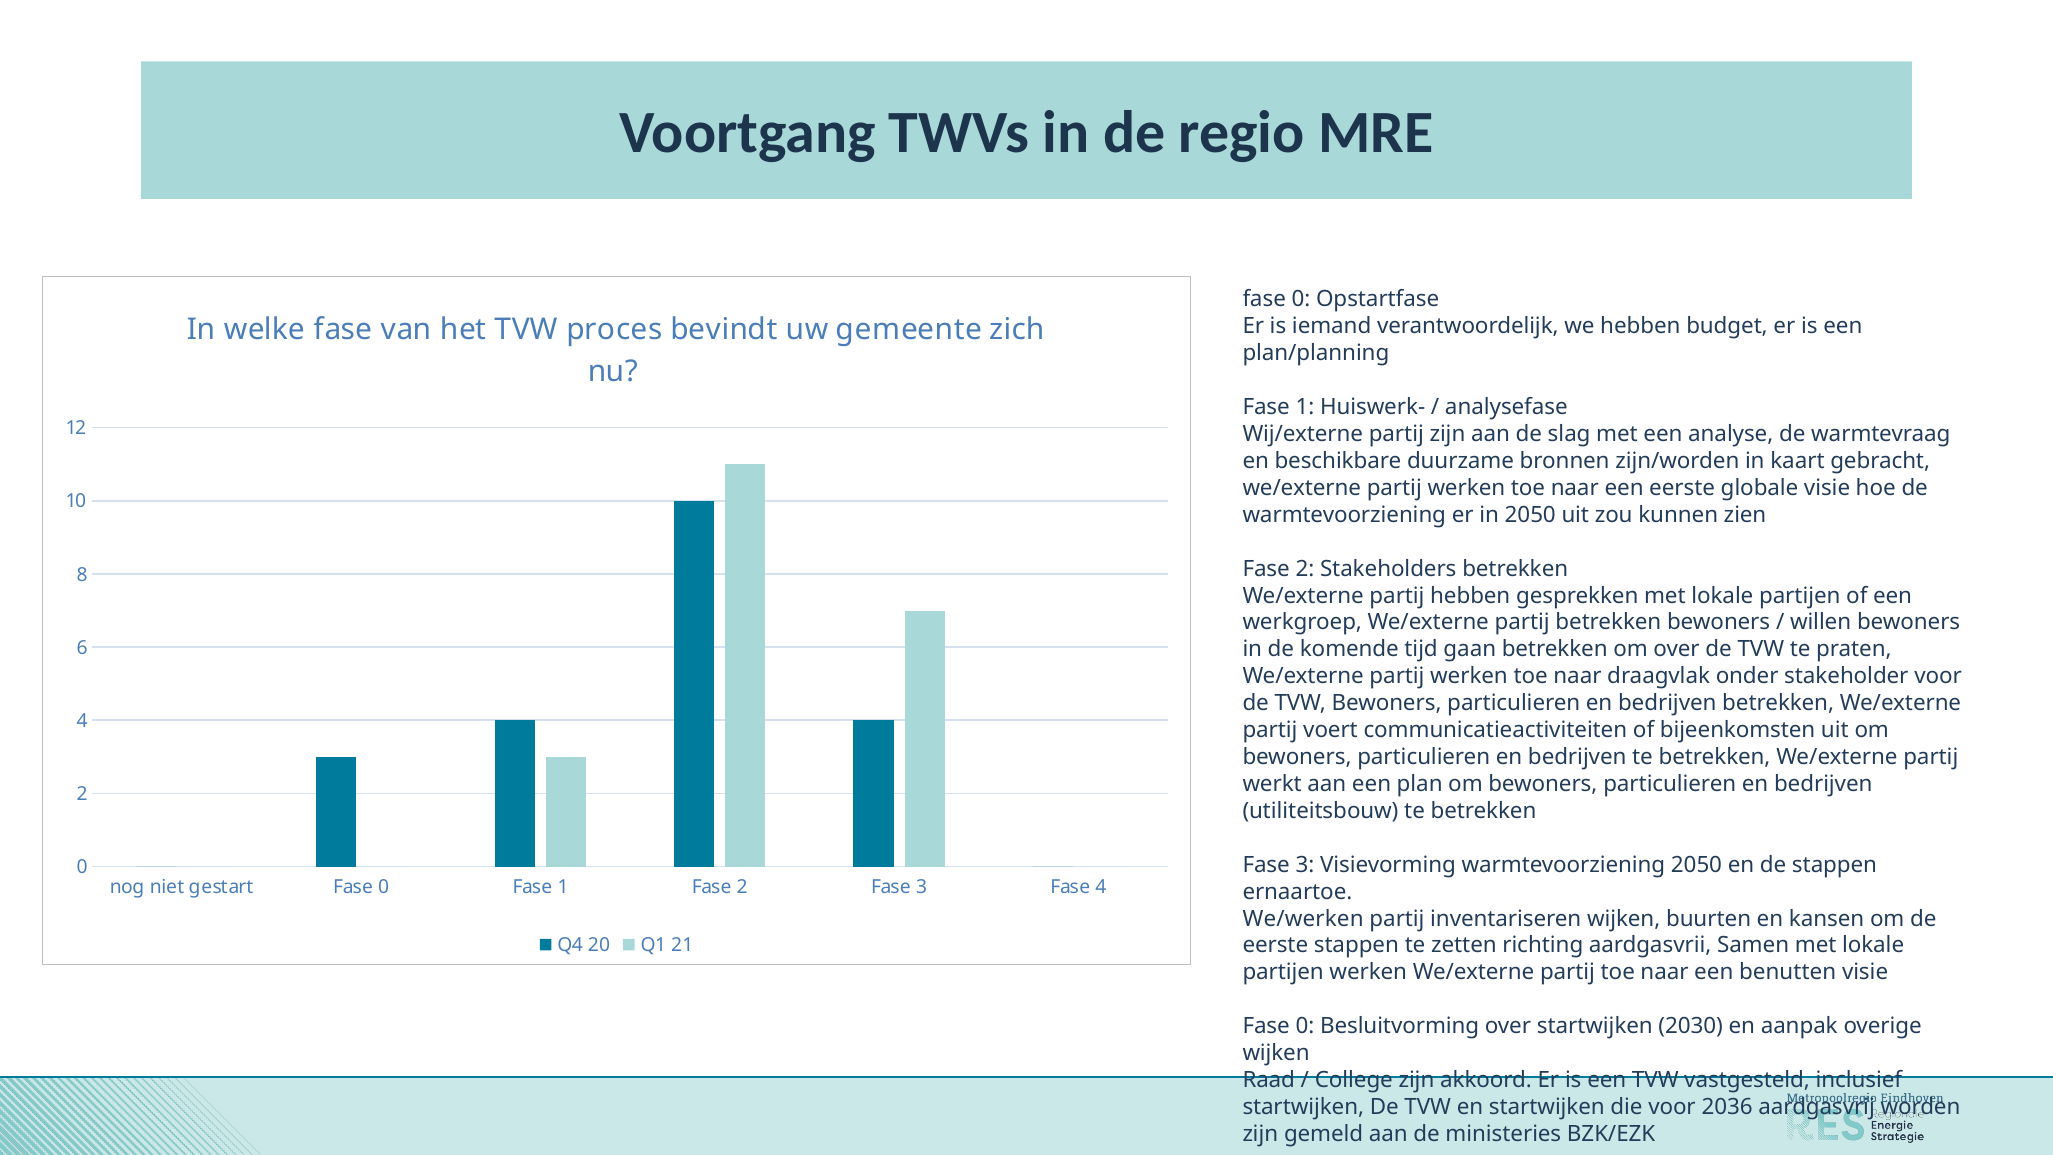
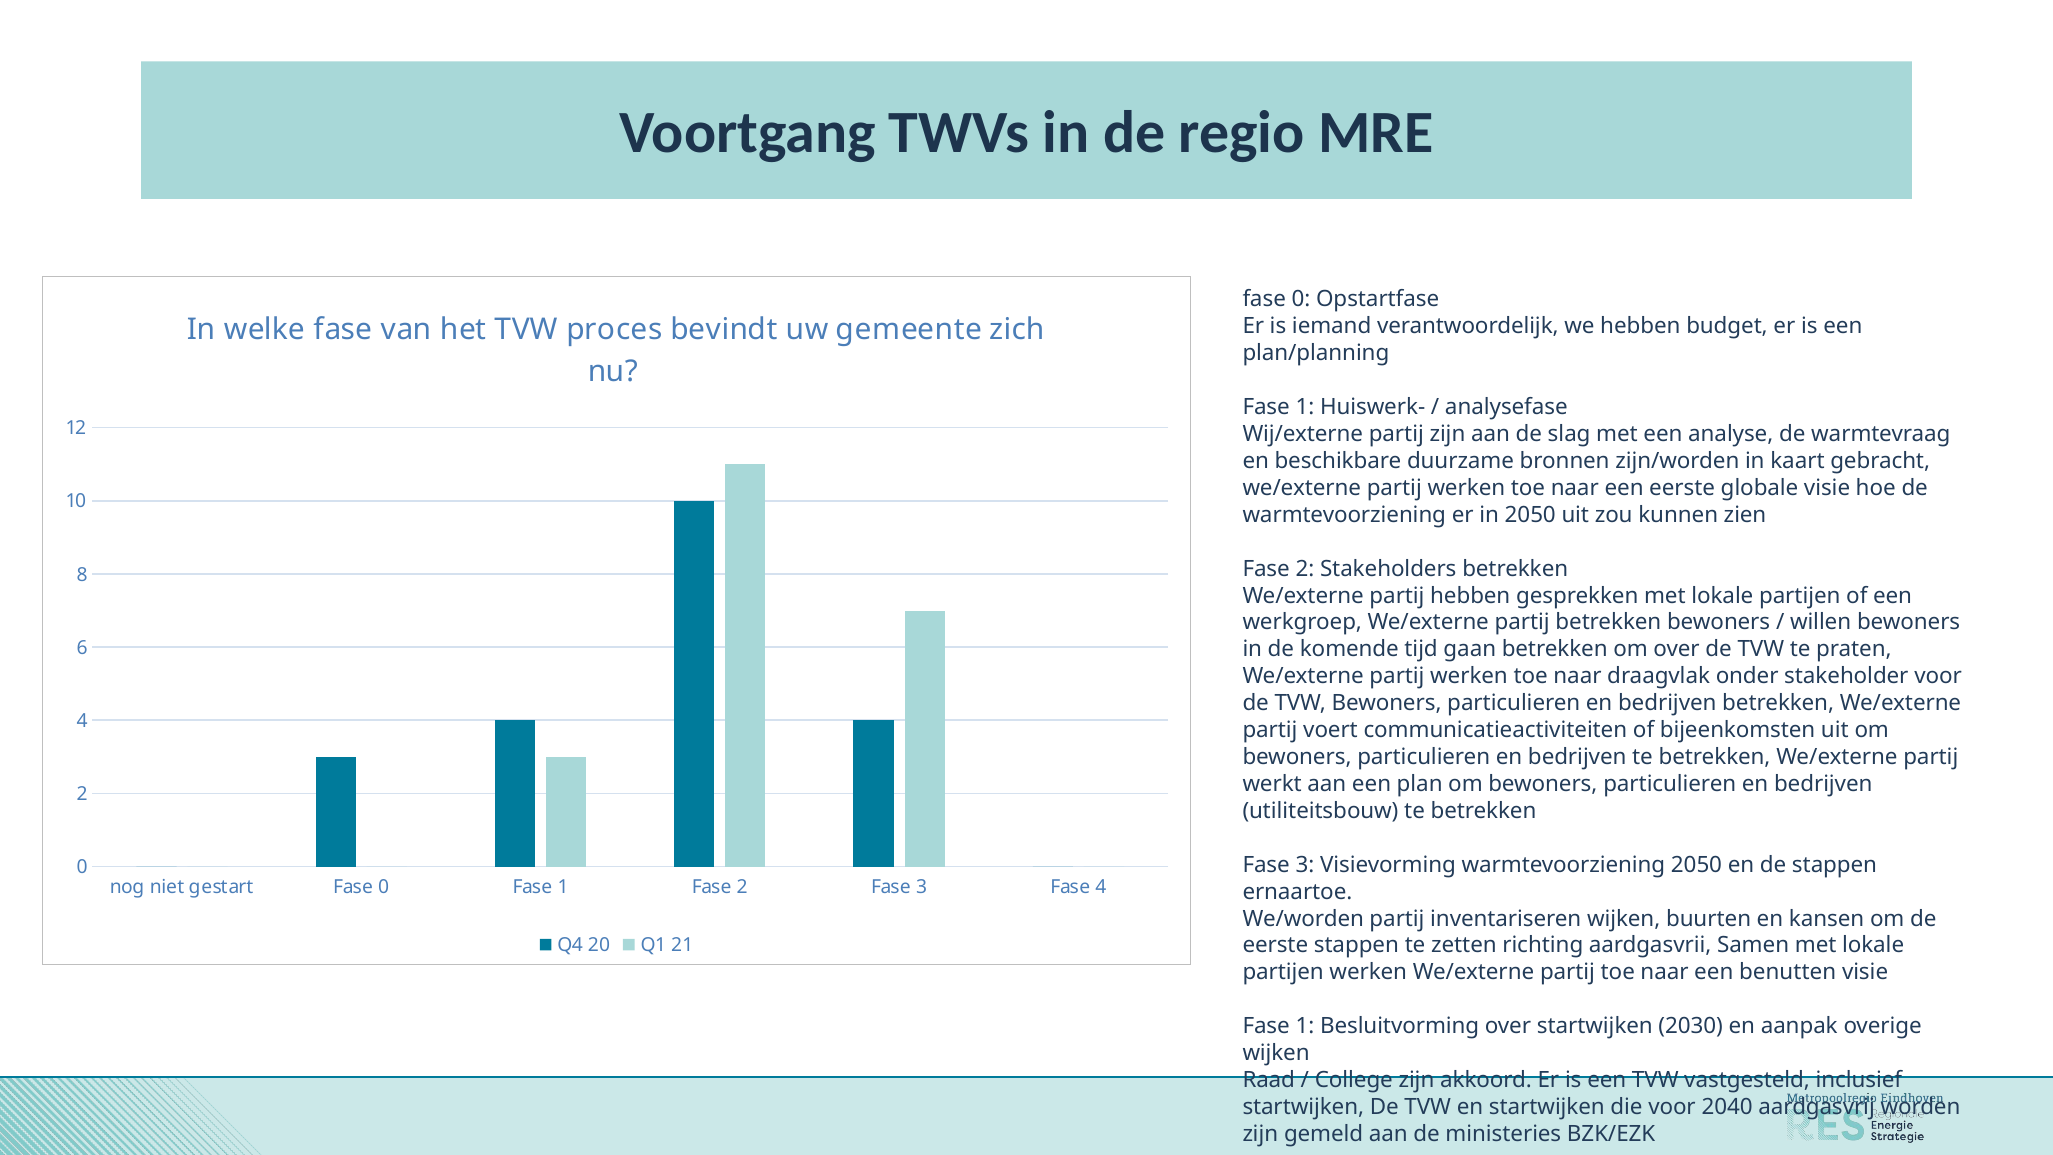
We/werken: We/werken -> We/worden
0 at (1305, 1026): 0 -> 1
2036: 2036 -> 2040
